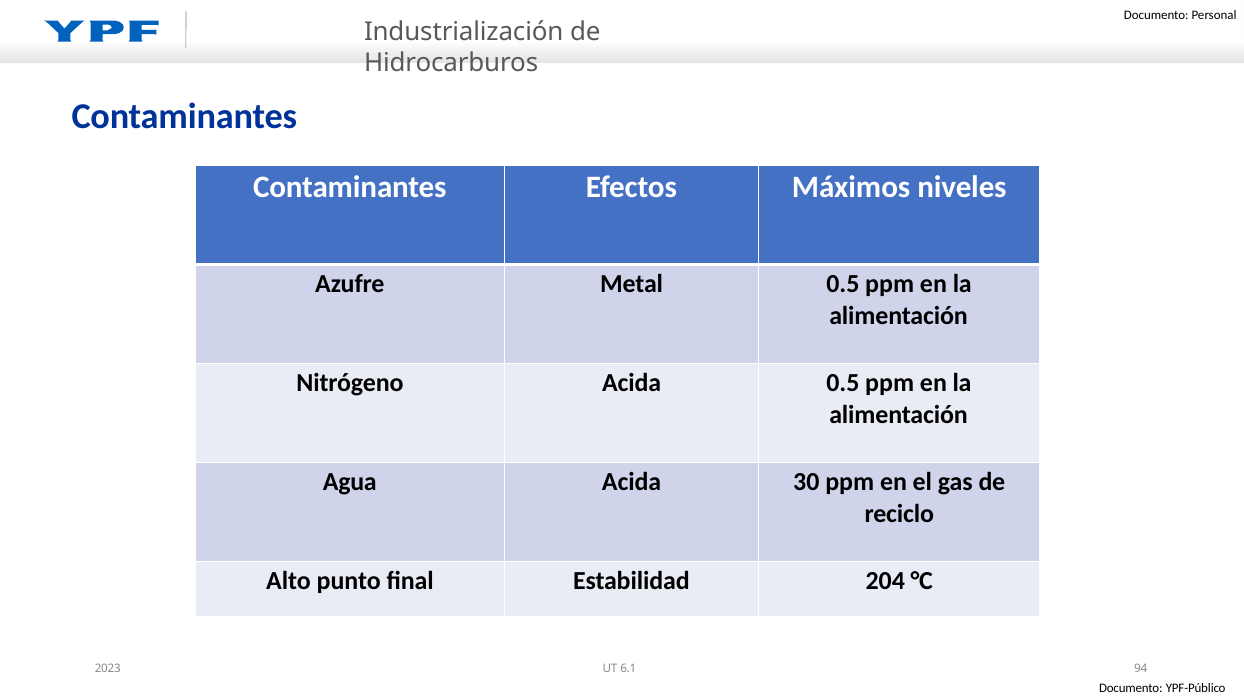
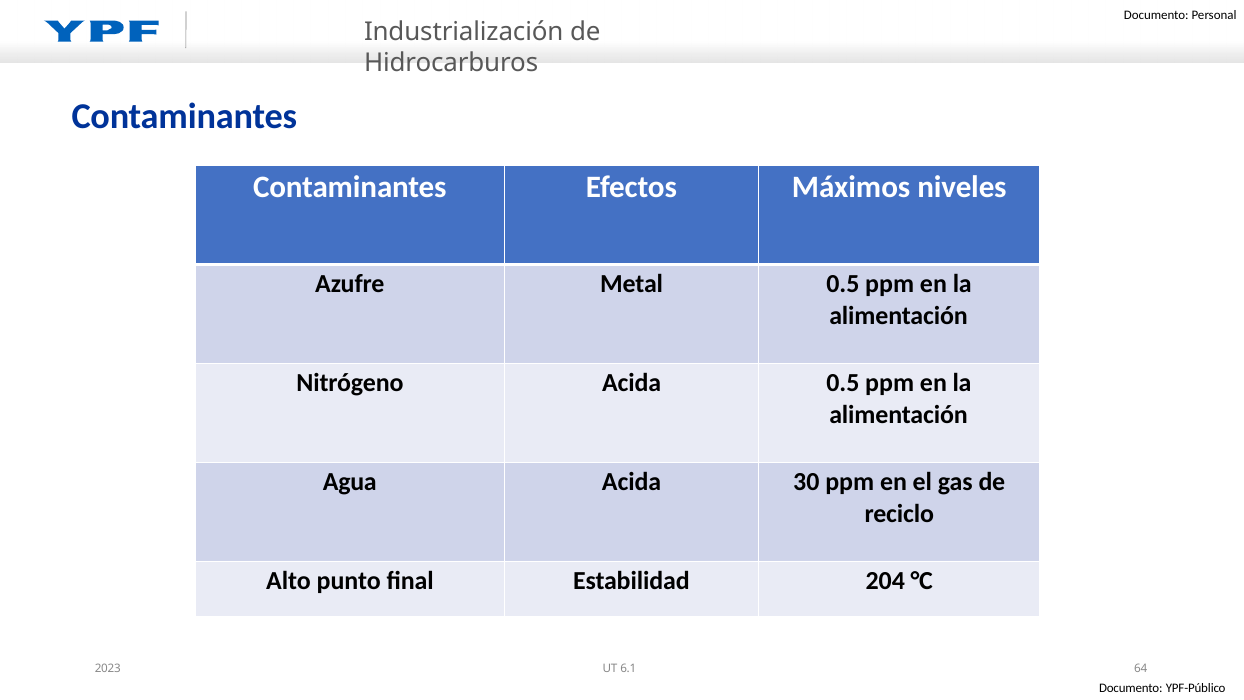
94: 94 -> 64
